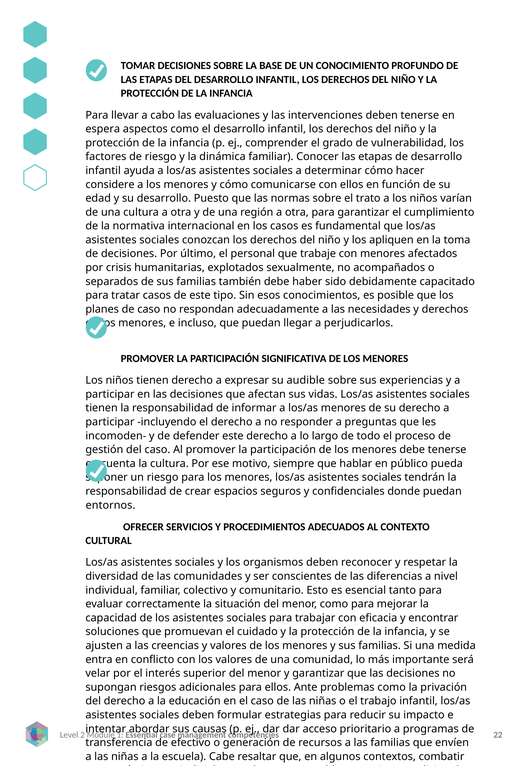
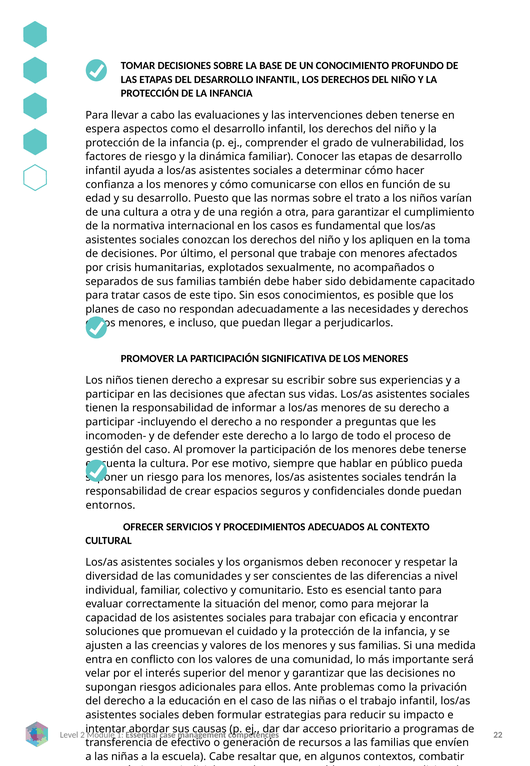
considere: considere -> confianza
audible: audible -> escribir
